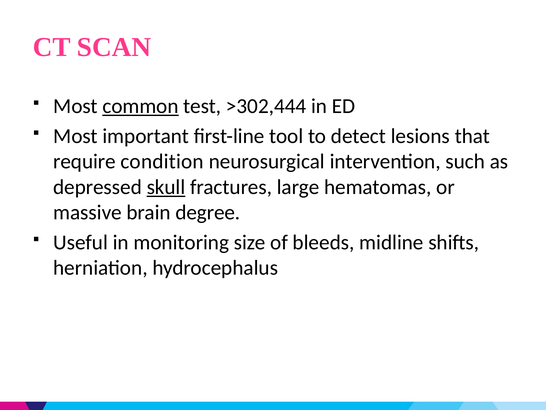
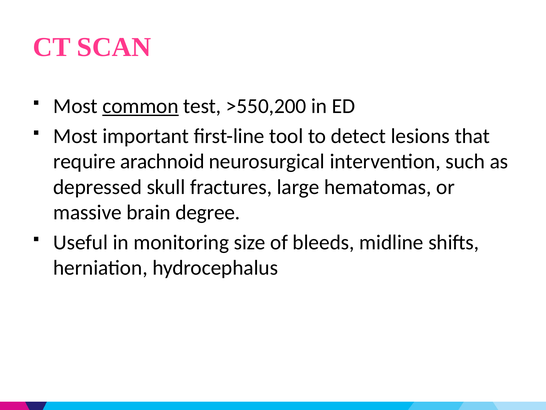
>302,444: >302,444 -> >550,200
condition: condition -> arachnoid
skull underline: present -> none
